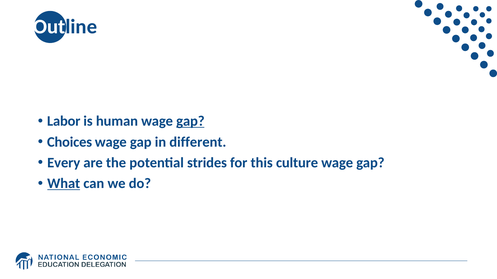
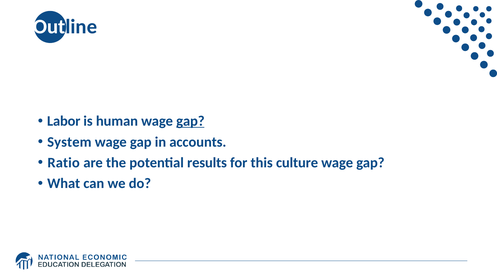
Choices: Choices -> System
different: different -> accounts
Every: Every -> Ratio
strides: strides -> results
What underline: present -> none
